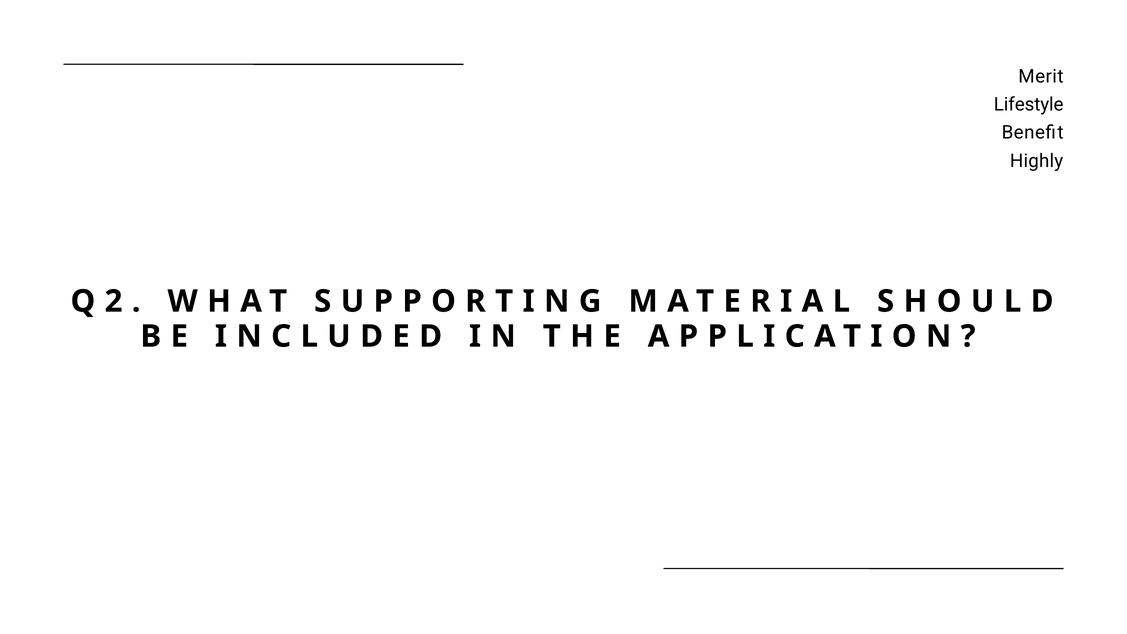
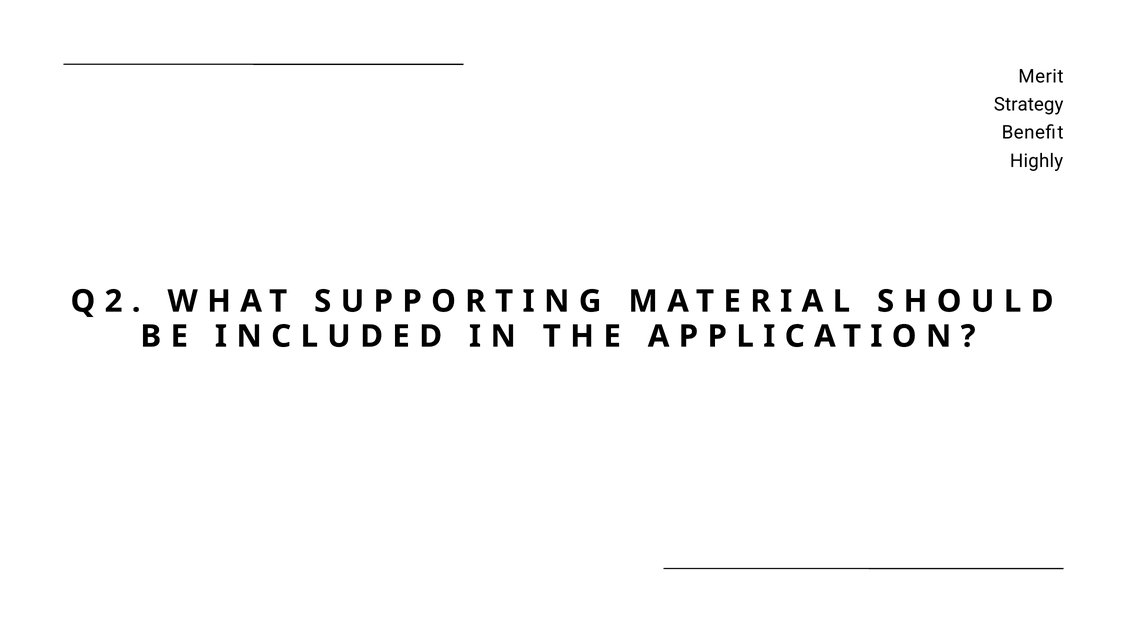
Lifestyle: Lifestyle -> Strategy
